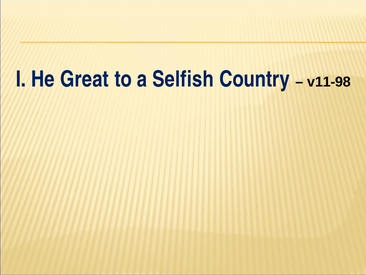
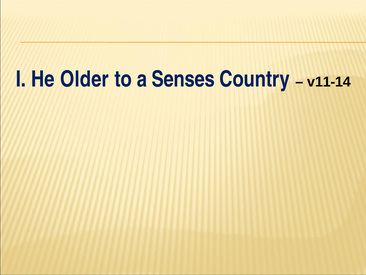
Great: Great -> Older
Selfish: Selfish -> Senses
v11-98: v11-98 -> v11-14
